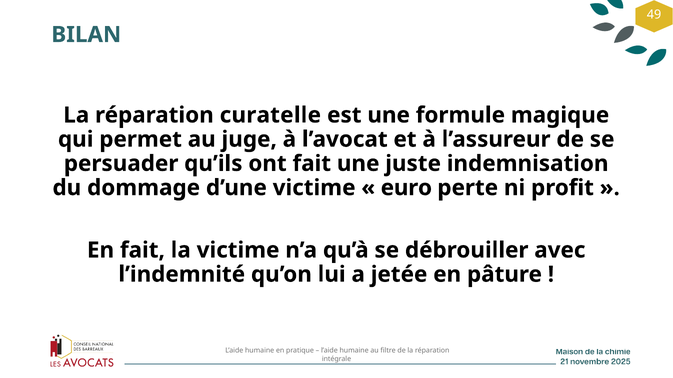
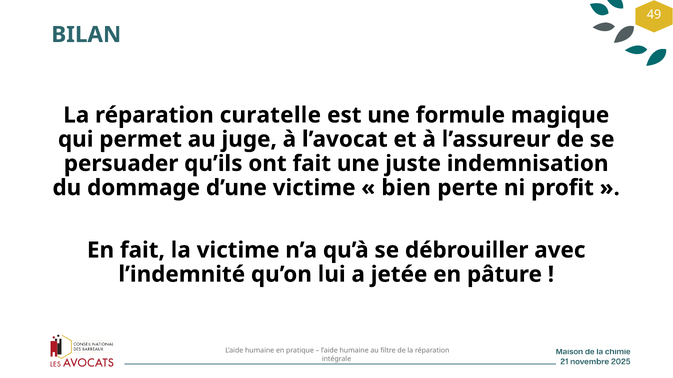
euro: euro -> bien
